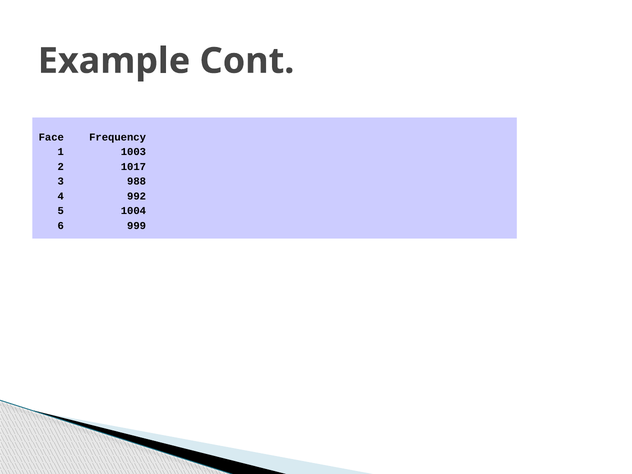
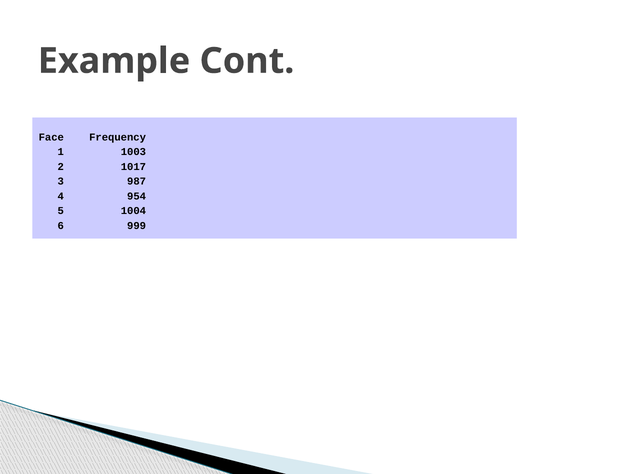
988: 988 -> 987
992: 992 -> 954
